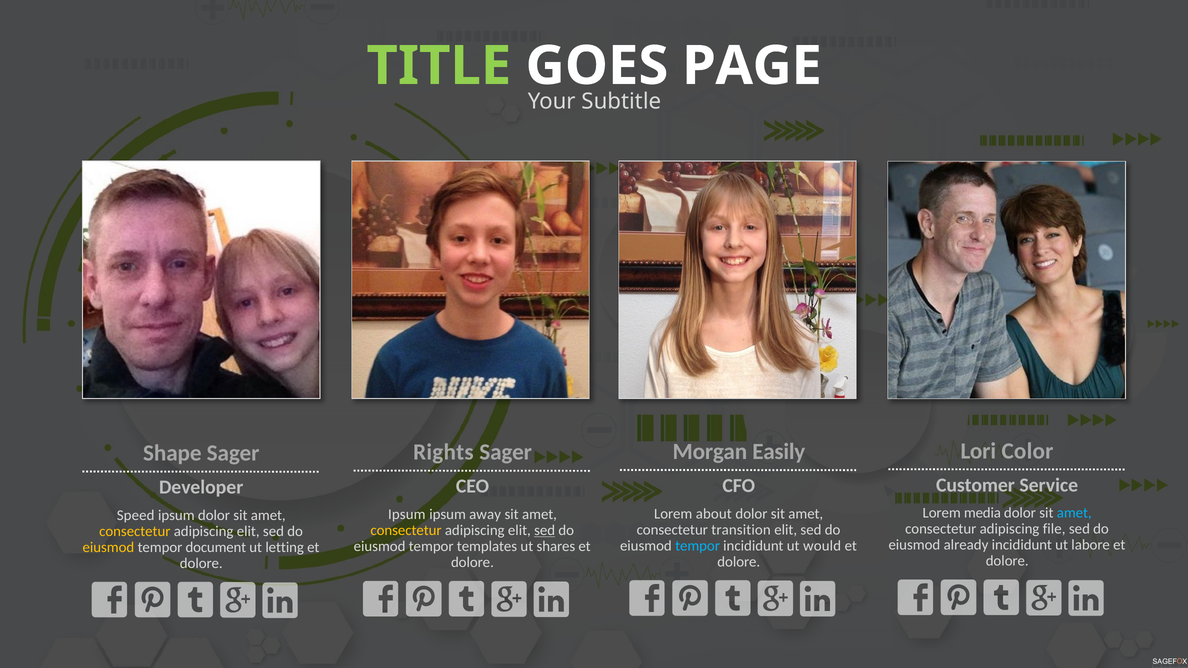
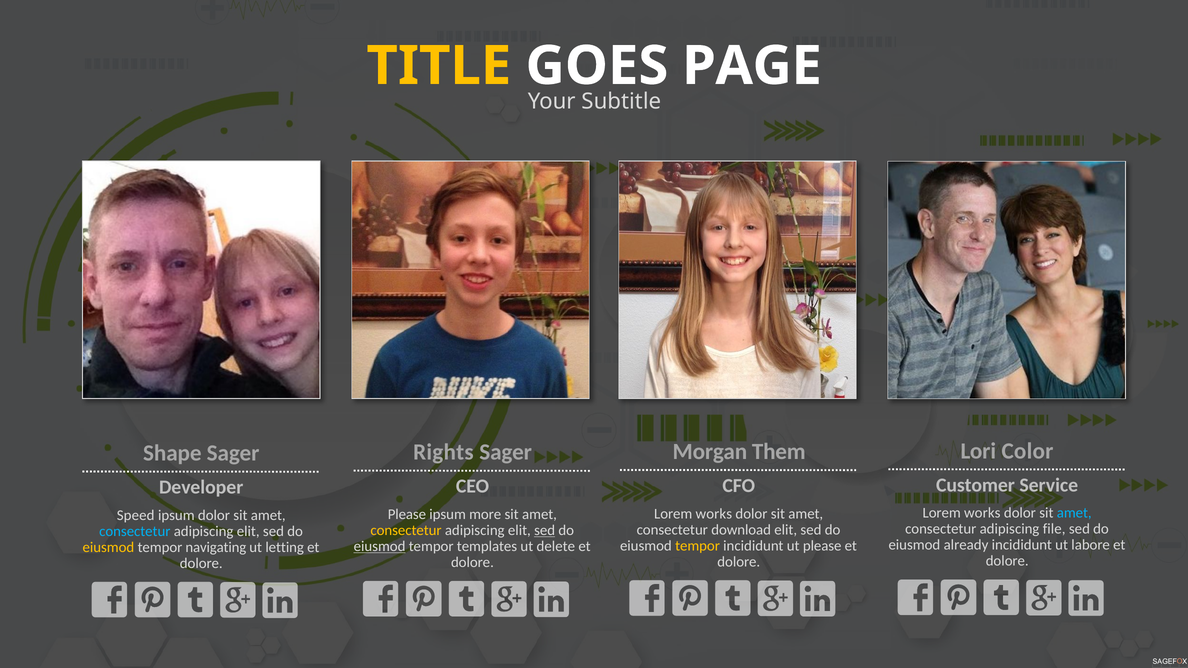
TITLE colour: light green -> yellow
Easily: Easily -> Them
media at (982, 513): media -> works
about at (714, 514): about -> works
Ipsum at (407, 515): Ipsum -> Please
away: away -> more
transition: transition -> download
consectetur at (135, 531) colour: yellow -> light blue
tempor at (698, 546) colour: light blue -> yellow
ut would: would -> please
eiusmod at (380, 547) underline: none -> present
shares: shares -> delete
document: document -> navigating
